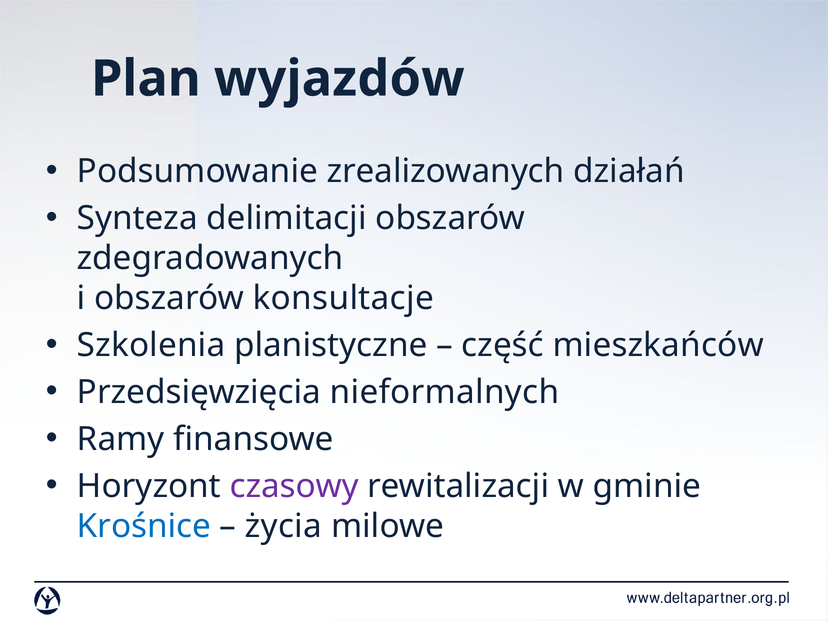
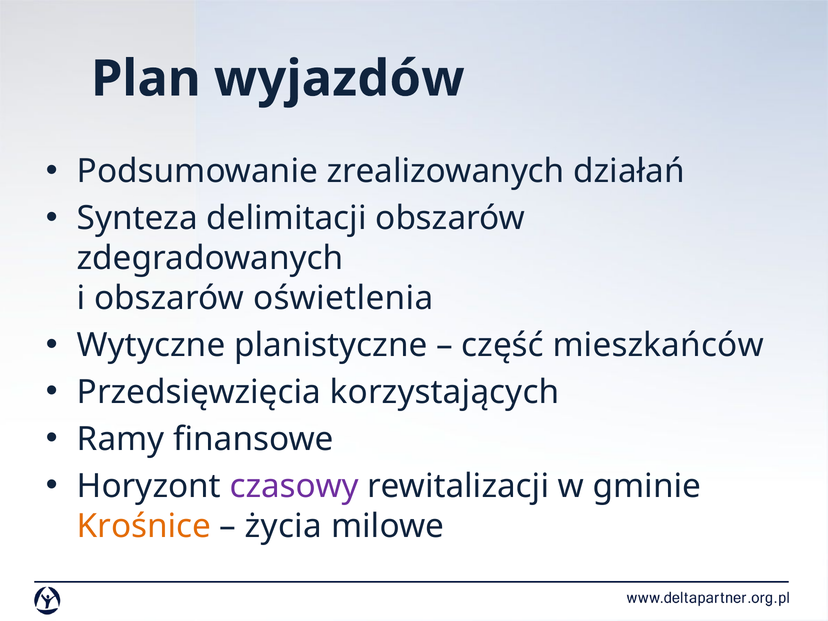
konsultacje: konsultacje -> oświetlenia
Szkolenia: Szkolenia -> Wytyczne
nieformalnych: nieformalnych -> korzystających
Krośnice colour: blue -> orange
